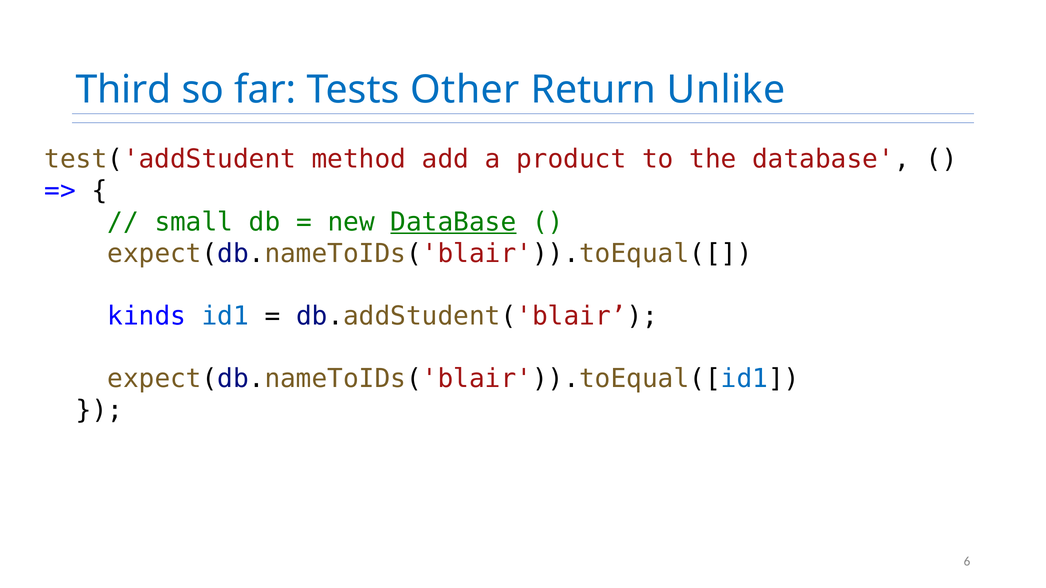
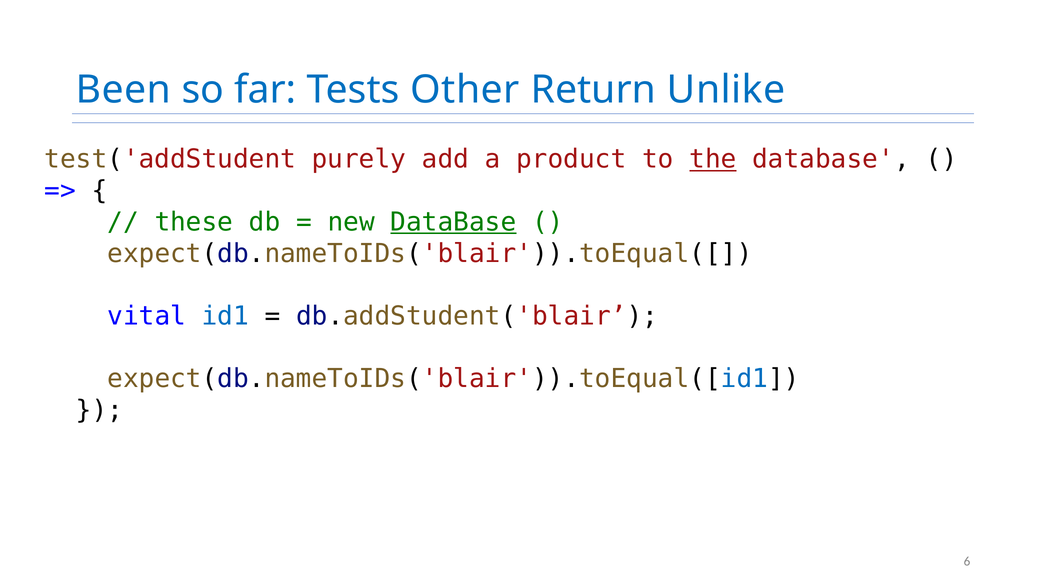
Third: Third -> Been
method: method -> purely
the underline: none -> present
small: small -> these
kinds: kinds -> vital
